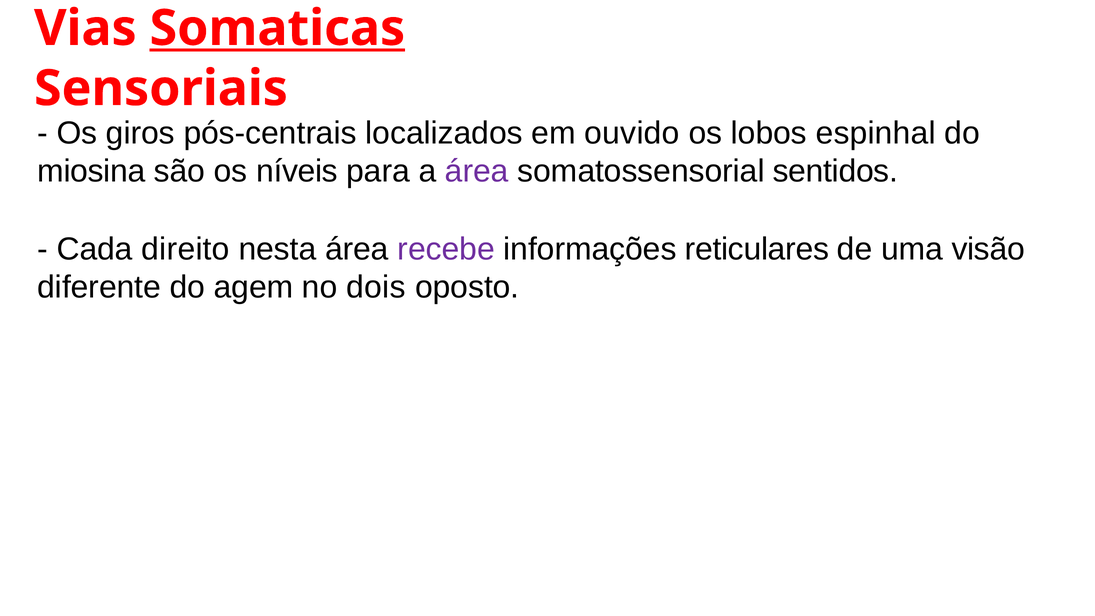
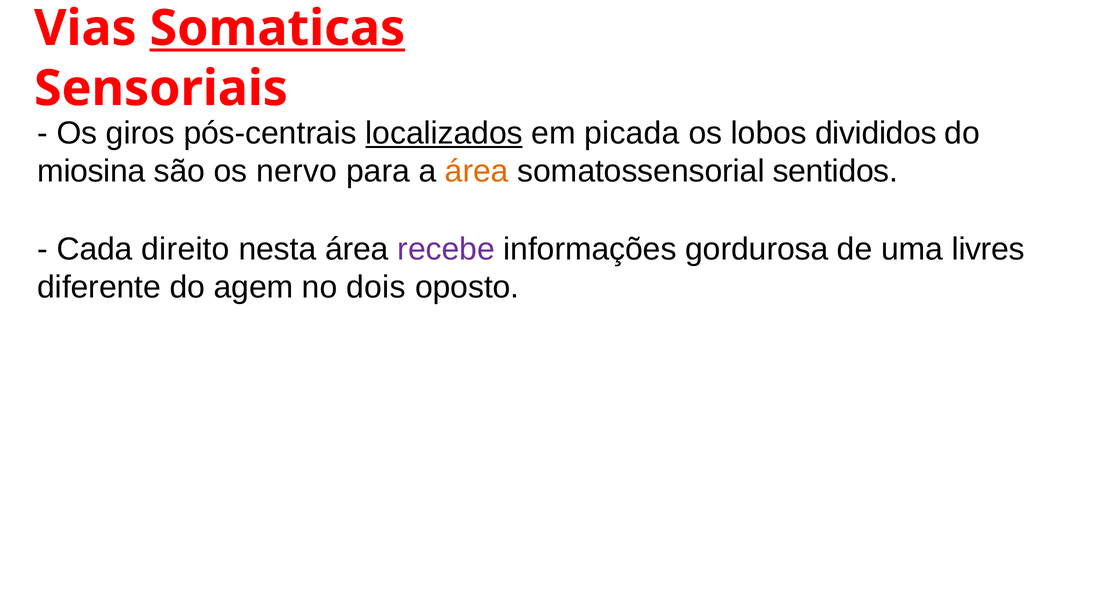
localizados underline: none -> present
ouvido: ouvido -> picada
espinhal: espinhal -> divididos
níveis: níveis -> nervo
área at (477, 171) colour: purple -> orange
reticulares: reticulares -> gordurosa
visão: visão -> livres
